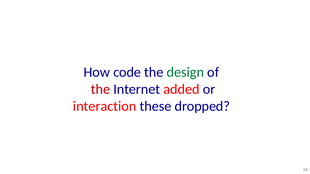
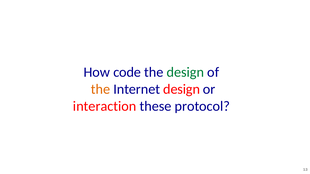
the at (100, 89) colour: red -> orange
Internet added: added -> design
dropped: dropped -> protocol
